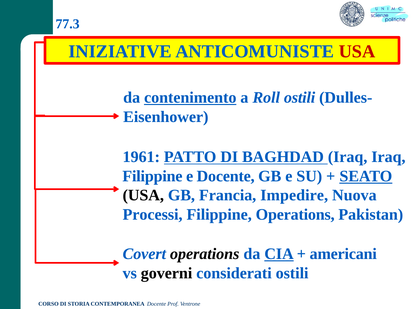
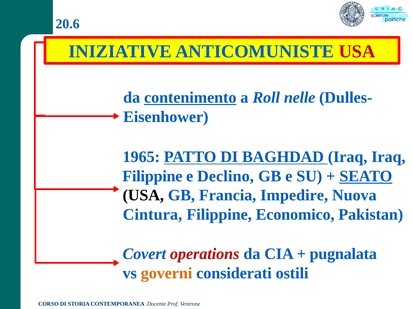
77.3: 77.3 -> 20.6
Roll ostili: ostili -> nelle
1961: 1961 -> 1965
e Docente: Docente -> Declino
Processi: Processi -> Cintura
Filippine Operations: Operations -> Economico
operations at (205, 254) colour: black -> red
CIA underline: present -> none
americani: americani -> pugnalata
governi colour: black -> orange
